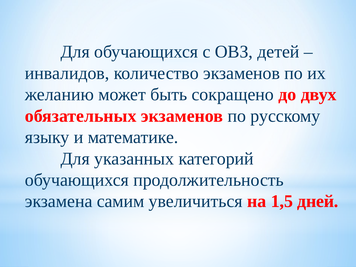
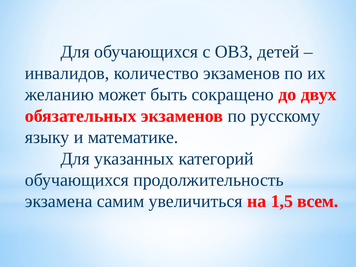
дней: дней -> всем
